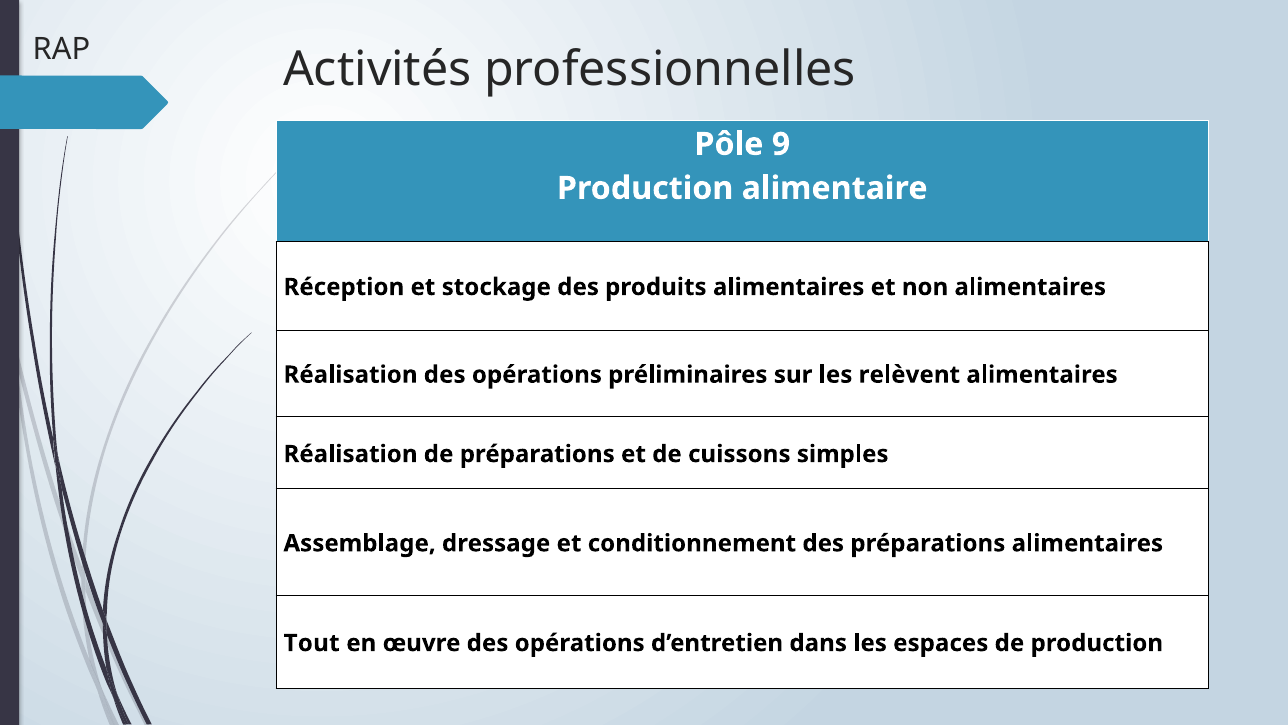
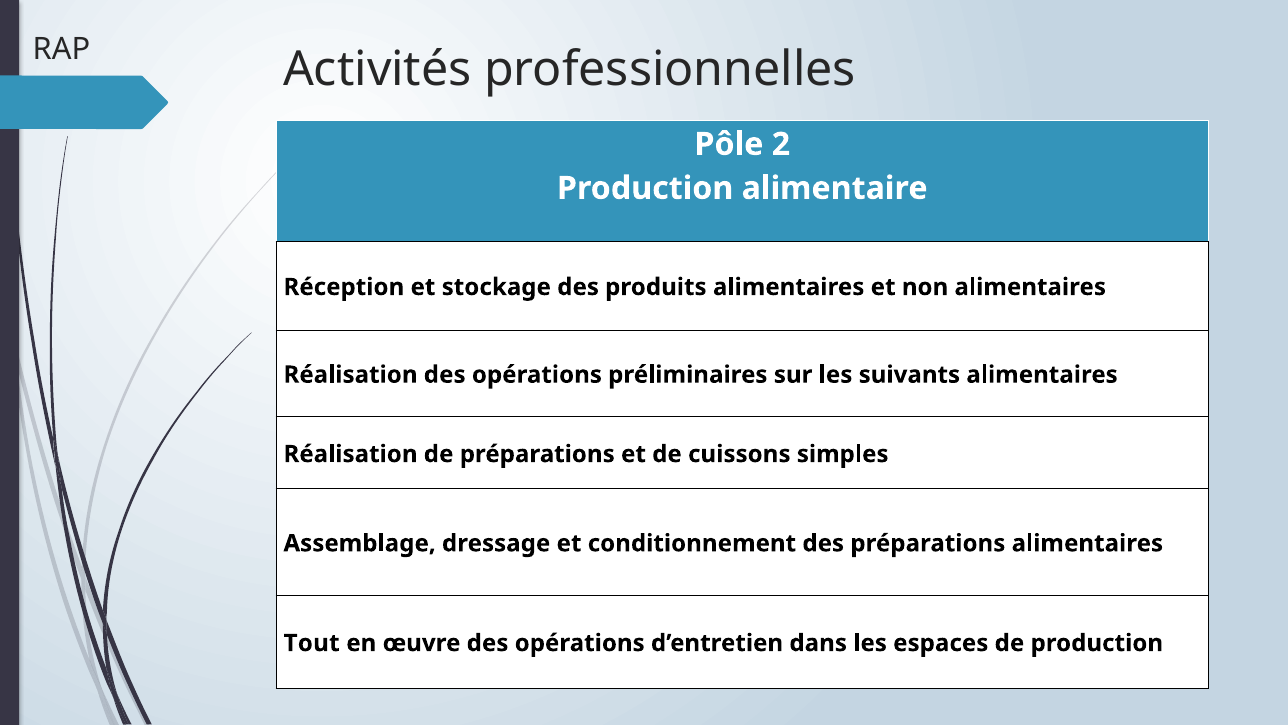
9: 9 -> 2
relèvent: relèvent -> suivants
